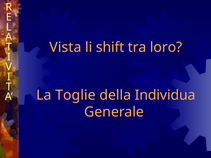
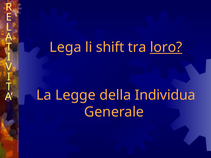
Vista: Vista -> Lega
loro underline: none -> present
Toglie: Toglie -> Legge
